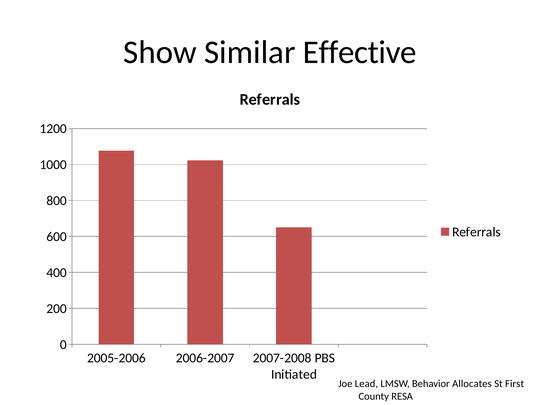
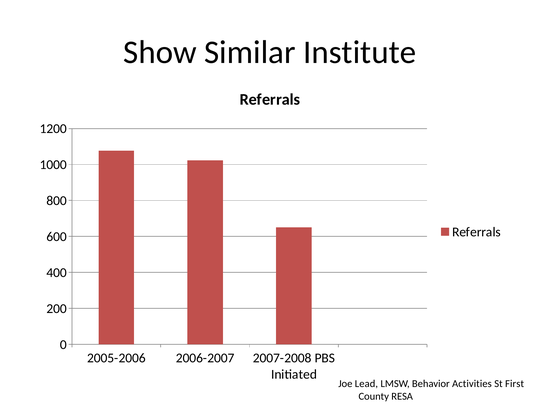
Effective: Effective -> Institute
Allocates: Allocates -> Activities
